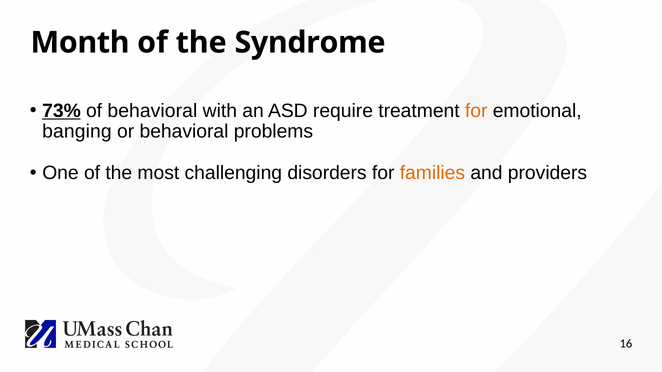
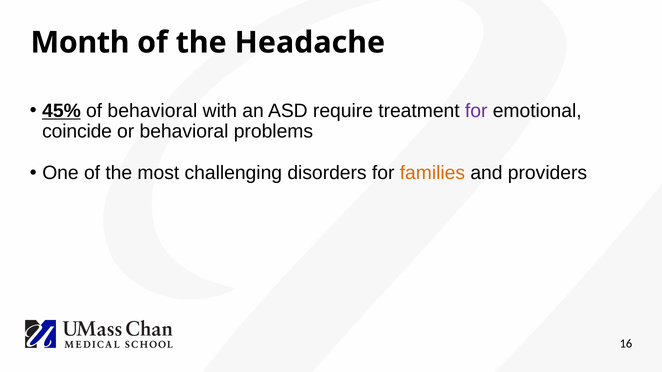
Syndrome: Syndrome -> Headache
73%: 73% -> 45%
for at (476, 111) colour: orange -> purple
banging: banging -> coincide
